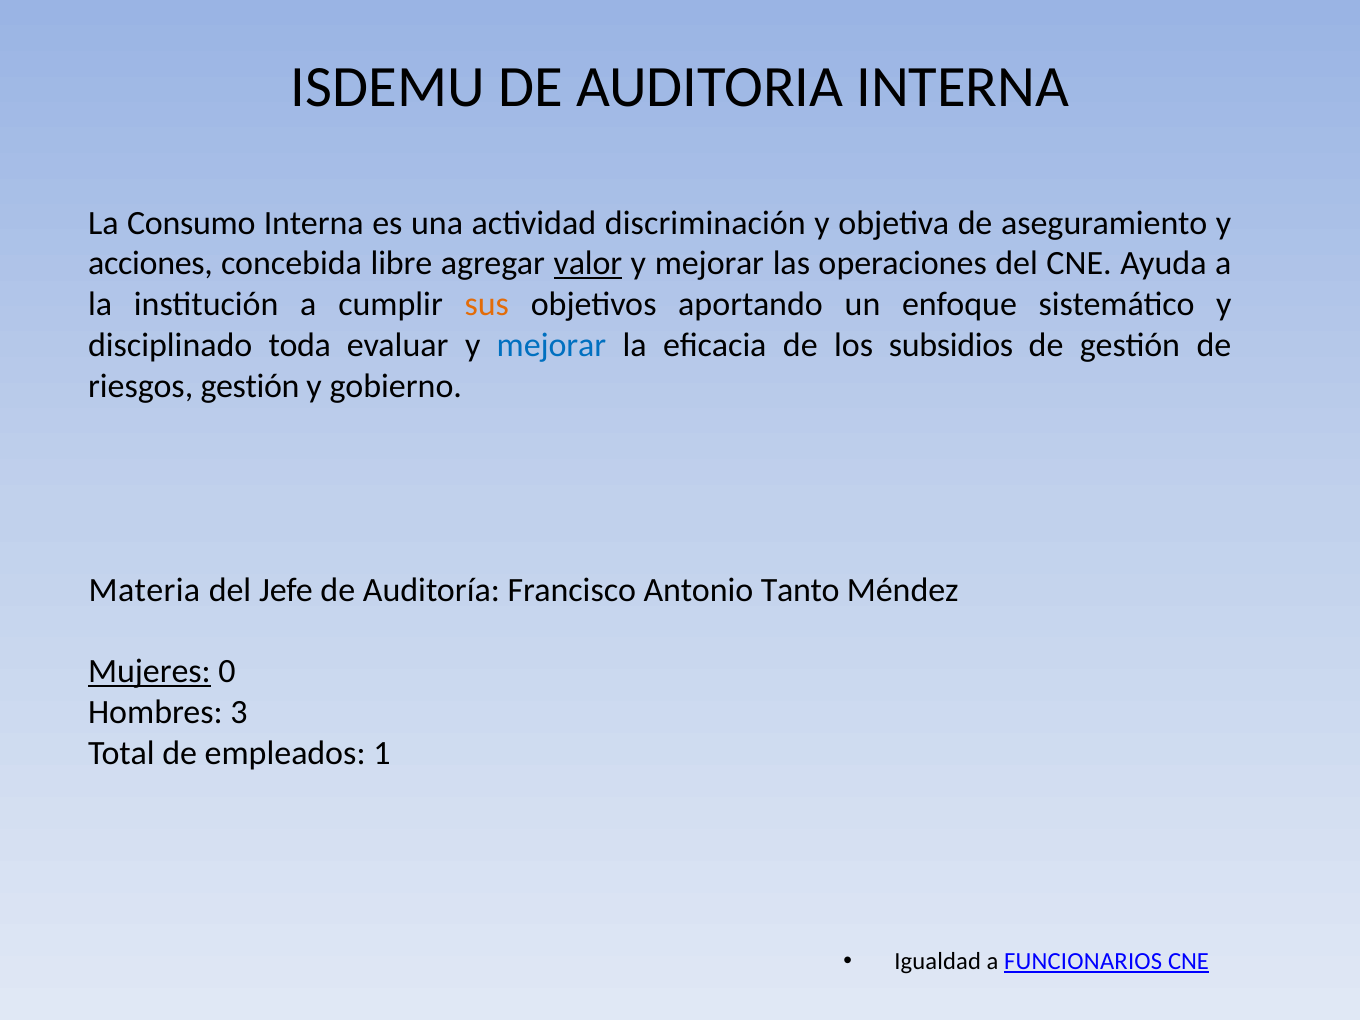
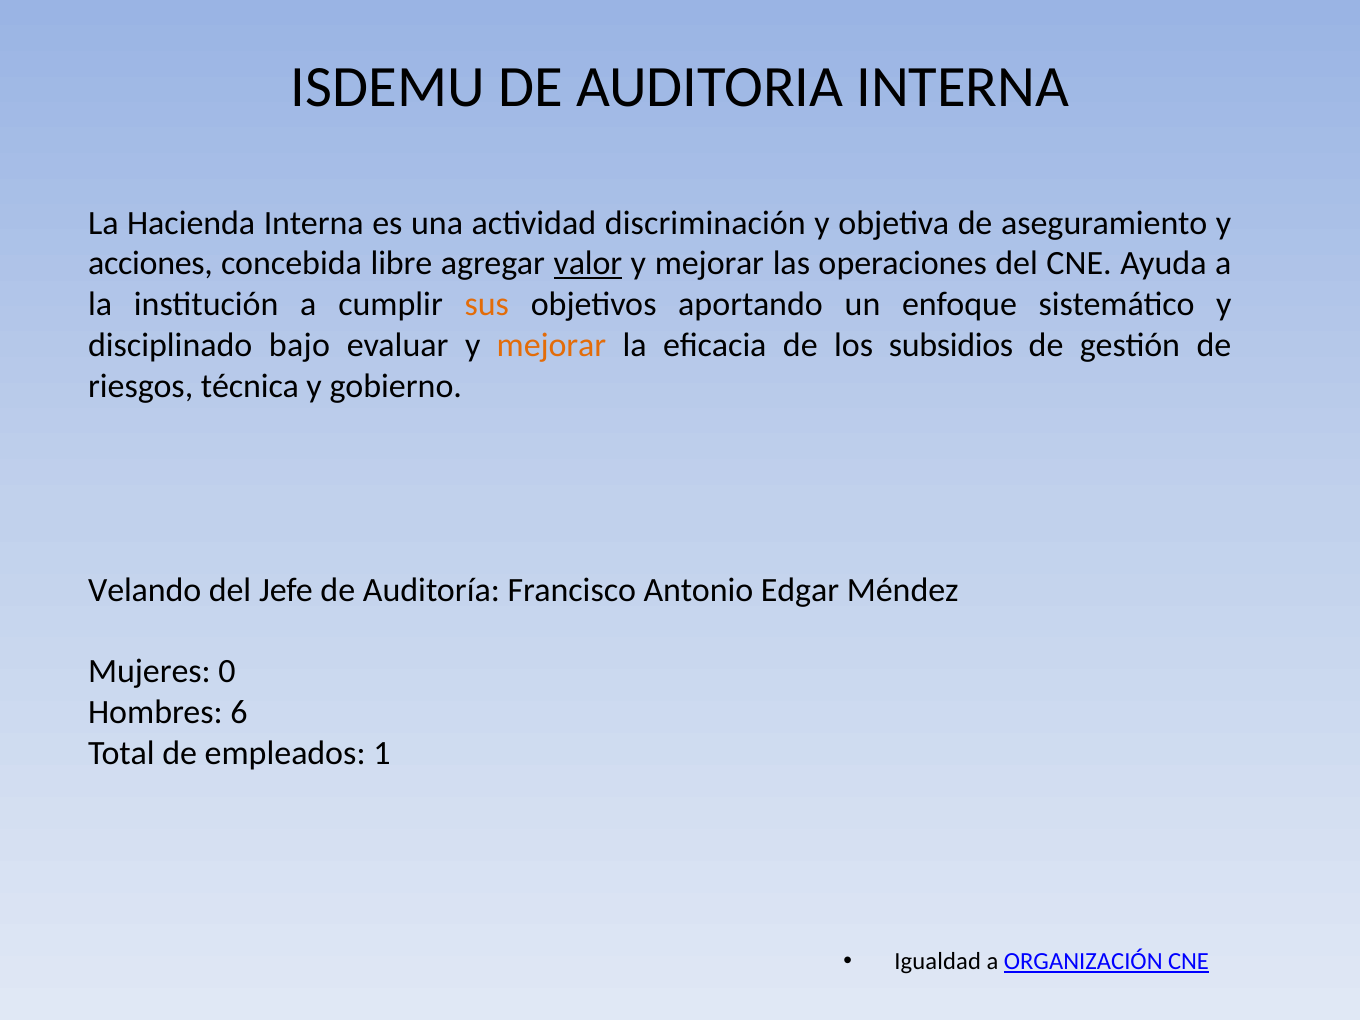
Consumo: Consumo -> Hacienda
toda: toda -> bajo
mejorar at (551, 345) colour: blue -> orange
riesgos gestión: gestión -> técnica
Materia: Materia -> Velando
Tanto: Tanto -> Edgar
Mujeres underline: present -> none
3: 3 -> 6
FUNCIONARIOS: FUNCIONARIOS -> ORGANIZACIÓN
